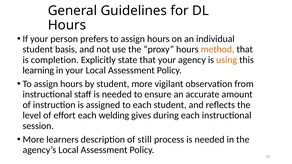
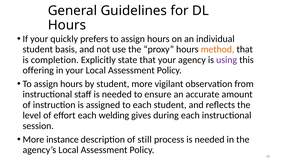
person: person -> quickly
using colour: orange -> purple
learning: learning -> offering
learners: learners -> instance
